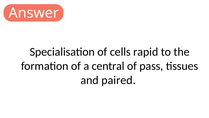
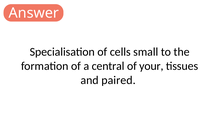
rapid: rapid -> small
pass: pass -> your
